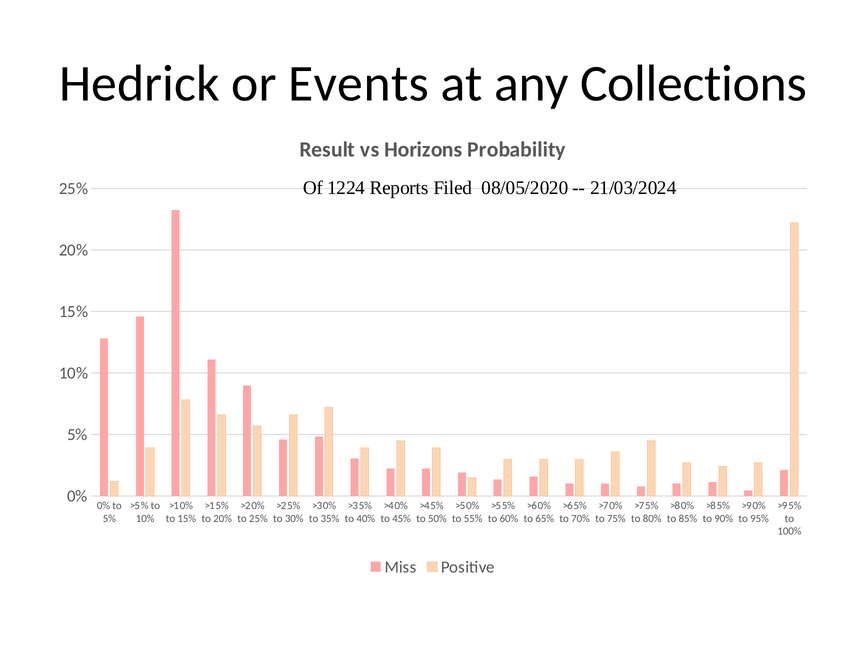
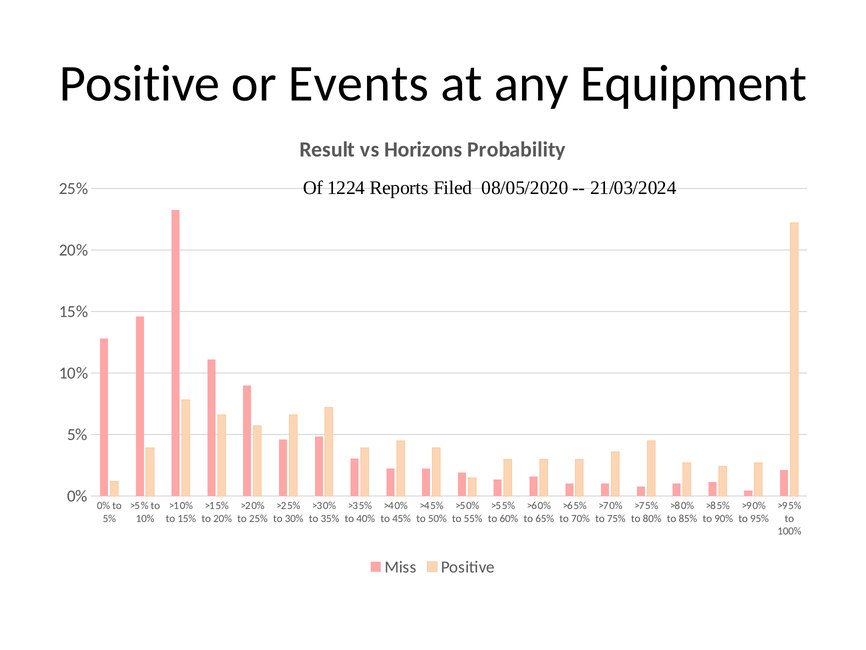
Hedrick at (139, 84): Hedrick -> Positive
Collections: Collections -> Equipment
